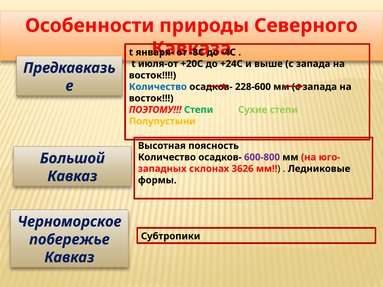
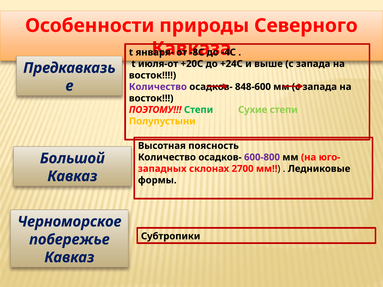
Количество at (158, 87) colour: blue -> purple
228-600: 228-600 -> 848-600
3626: 3626 -> 2700
